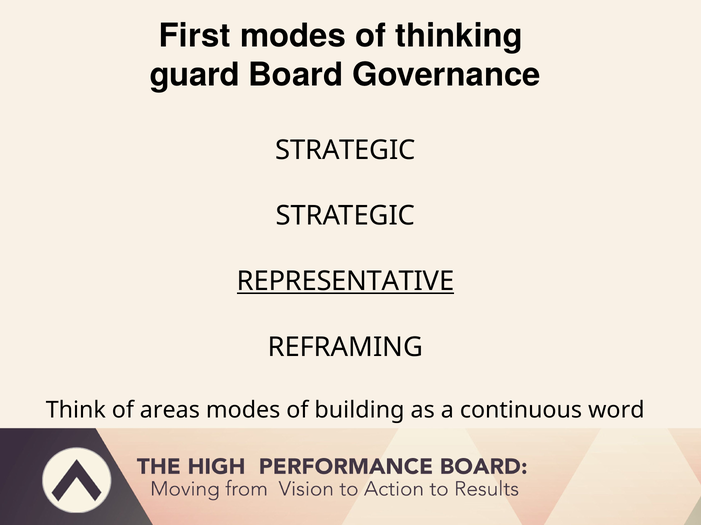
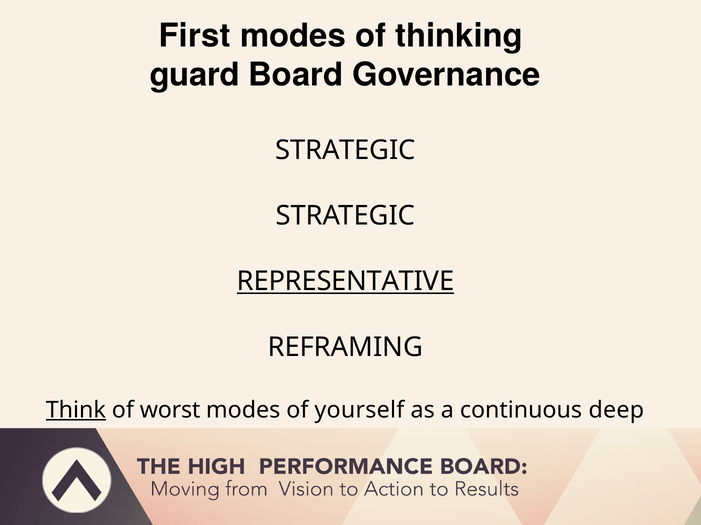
Think underline: none -> present
areas: areas -> worst
building: building -> yourself
word: word -> deep
